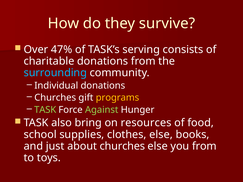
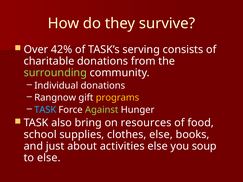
47%: 47% -> 42%
surrounding colour: light blue -> light green
Churches at (55, 98): Churches -> Rangnow
TASK at (45, 110) colour: light green -> light blue
about churches: churches -> activities
you from: from -> soup
to toys: toys -> else
